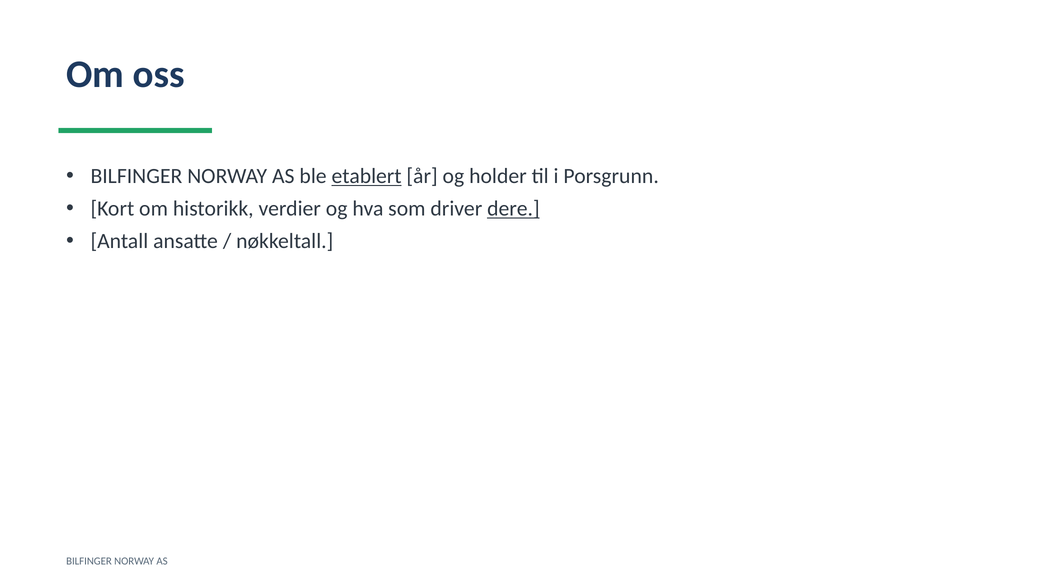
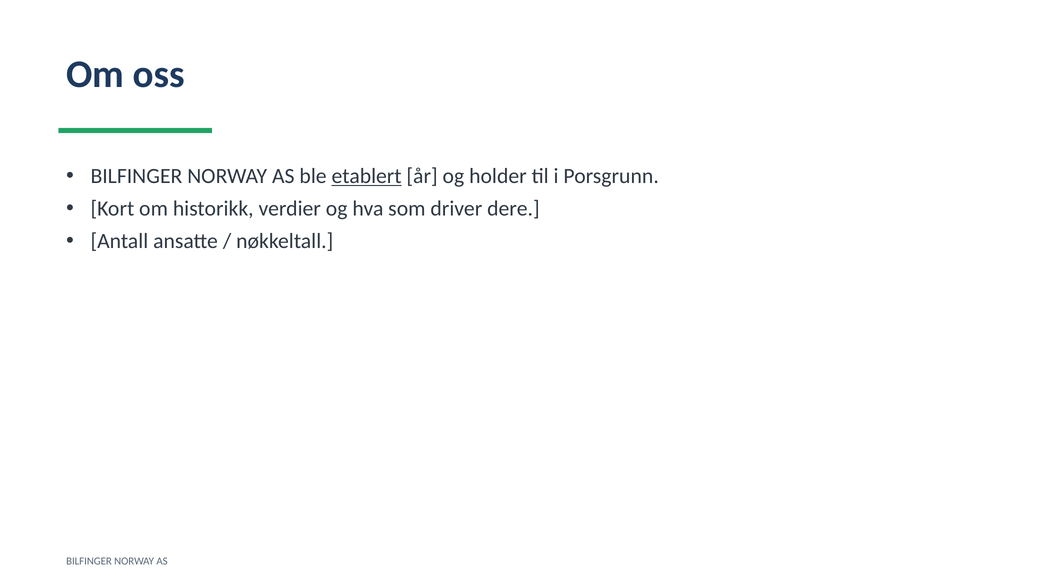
dere underline: present -> none
